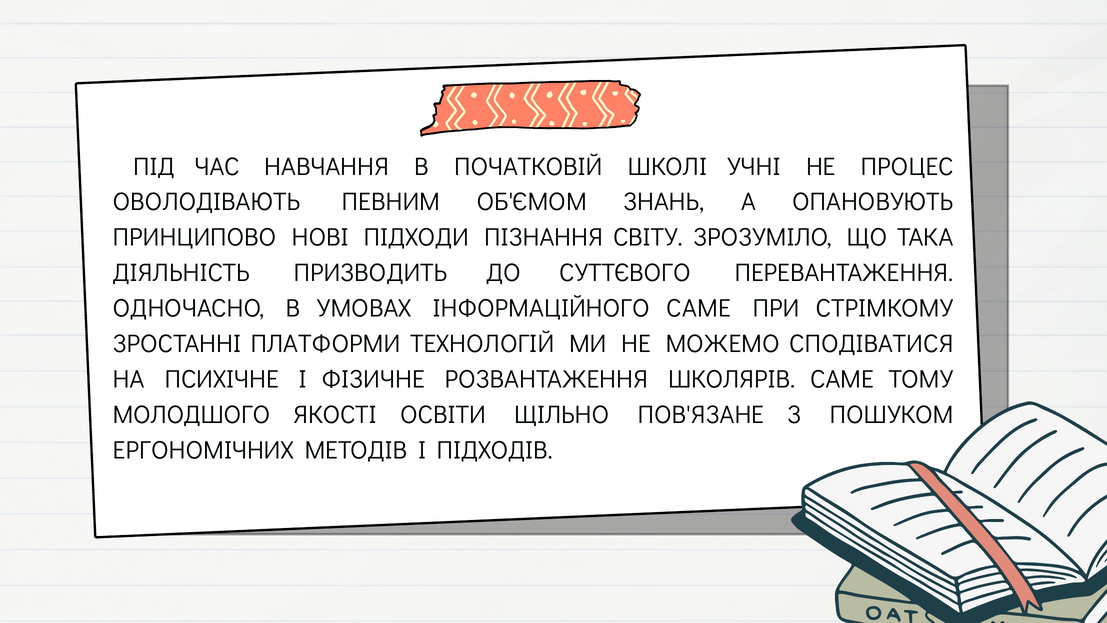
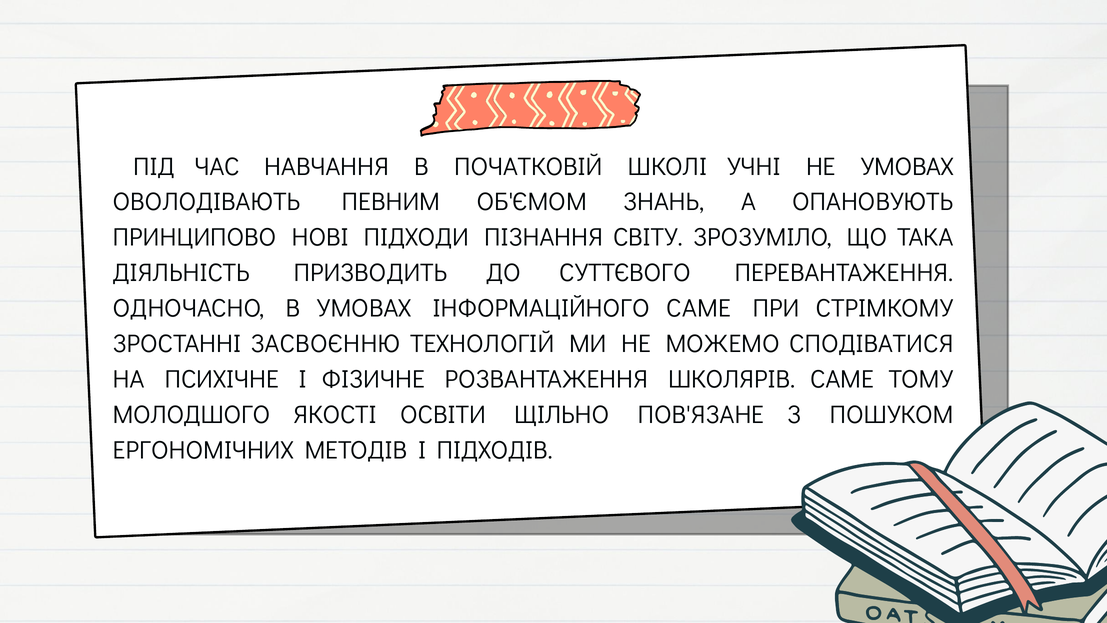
НЕ ПРОЦЕС: ПРОЦЕС -> УМОВАХ
ПЛАТФОРМИ: ПЛАТФОРМИ -> ЗАСВОЄННЮ
